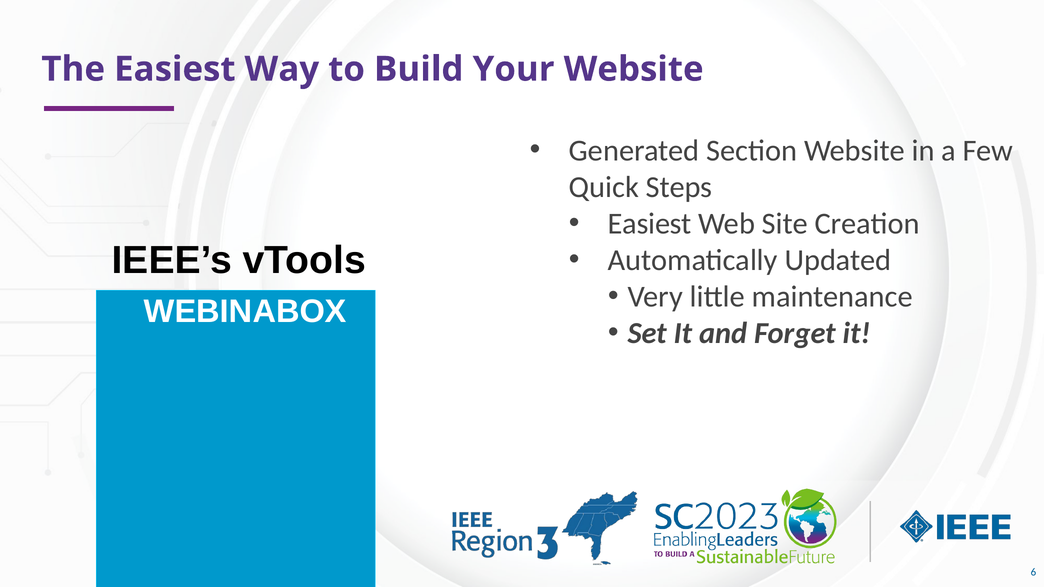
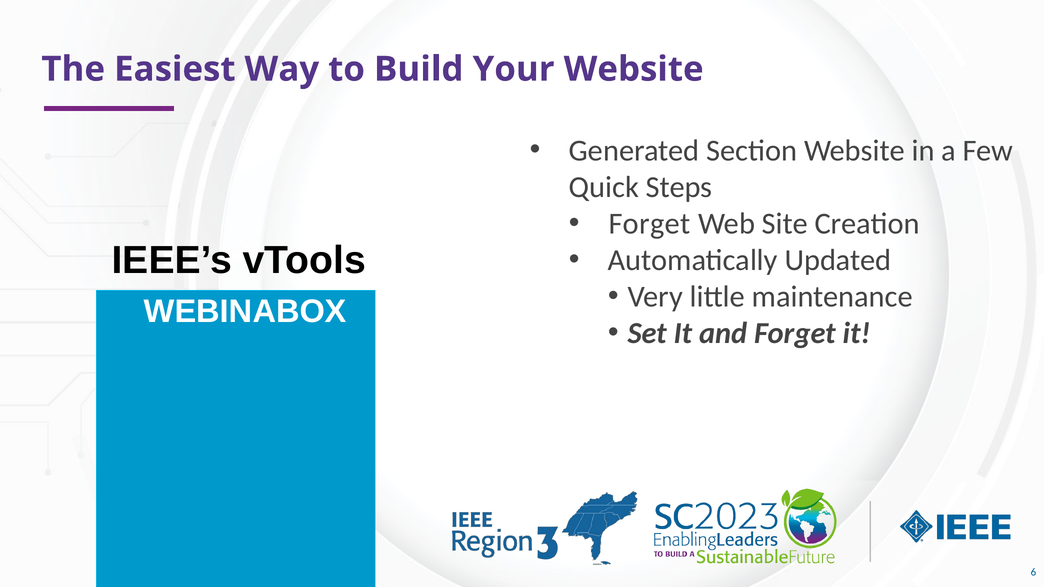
Easiest at (650, 224): Easiest -> Forget
